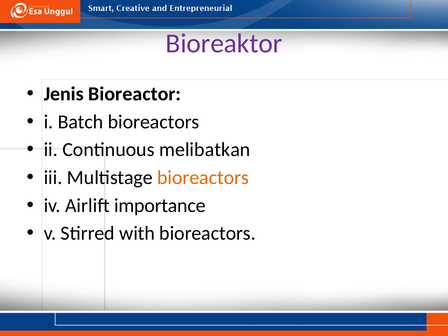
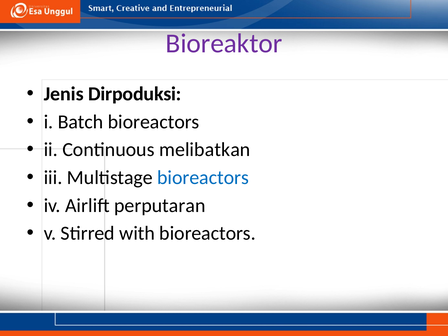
Bioreactor: Bioreactor -> Dirpoduksi
bioreactors at (203, 178) colour: orange -> blue
importance: importance -> perputaran
